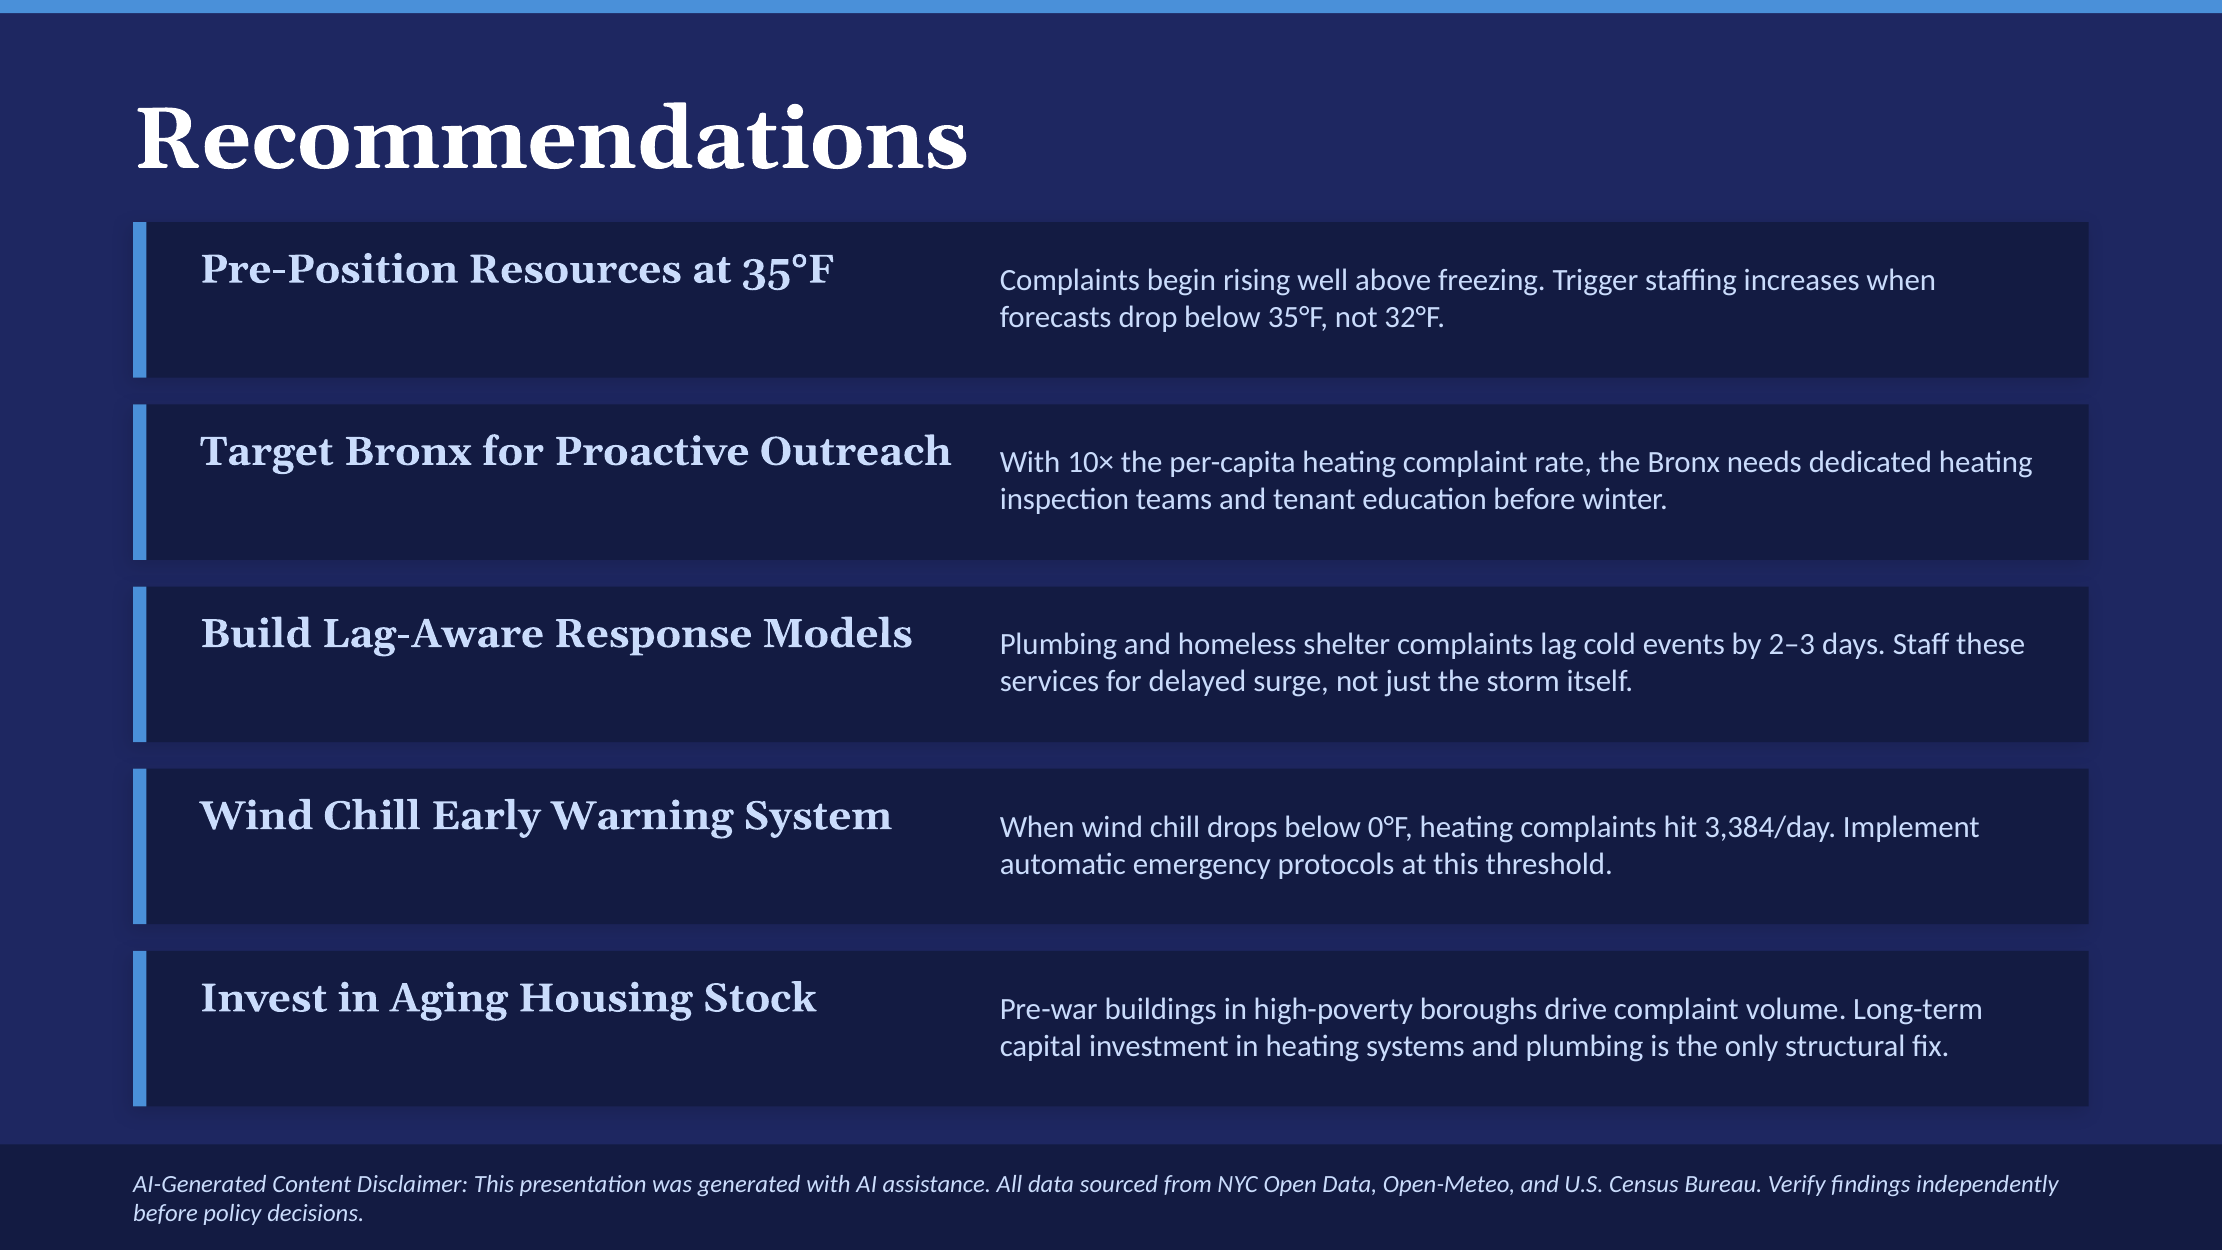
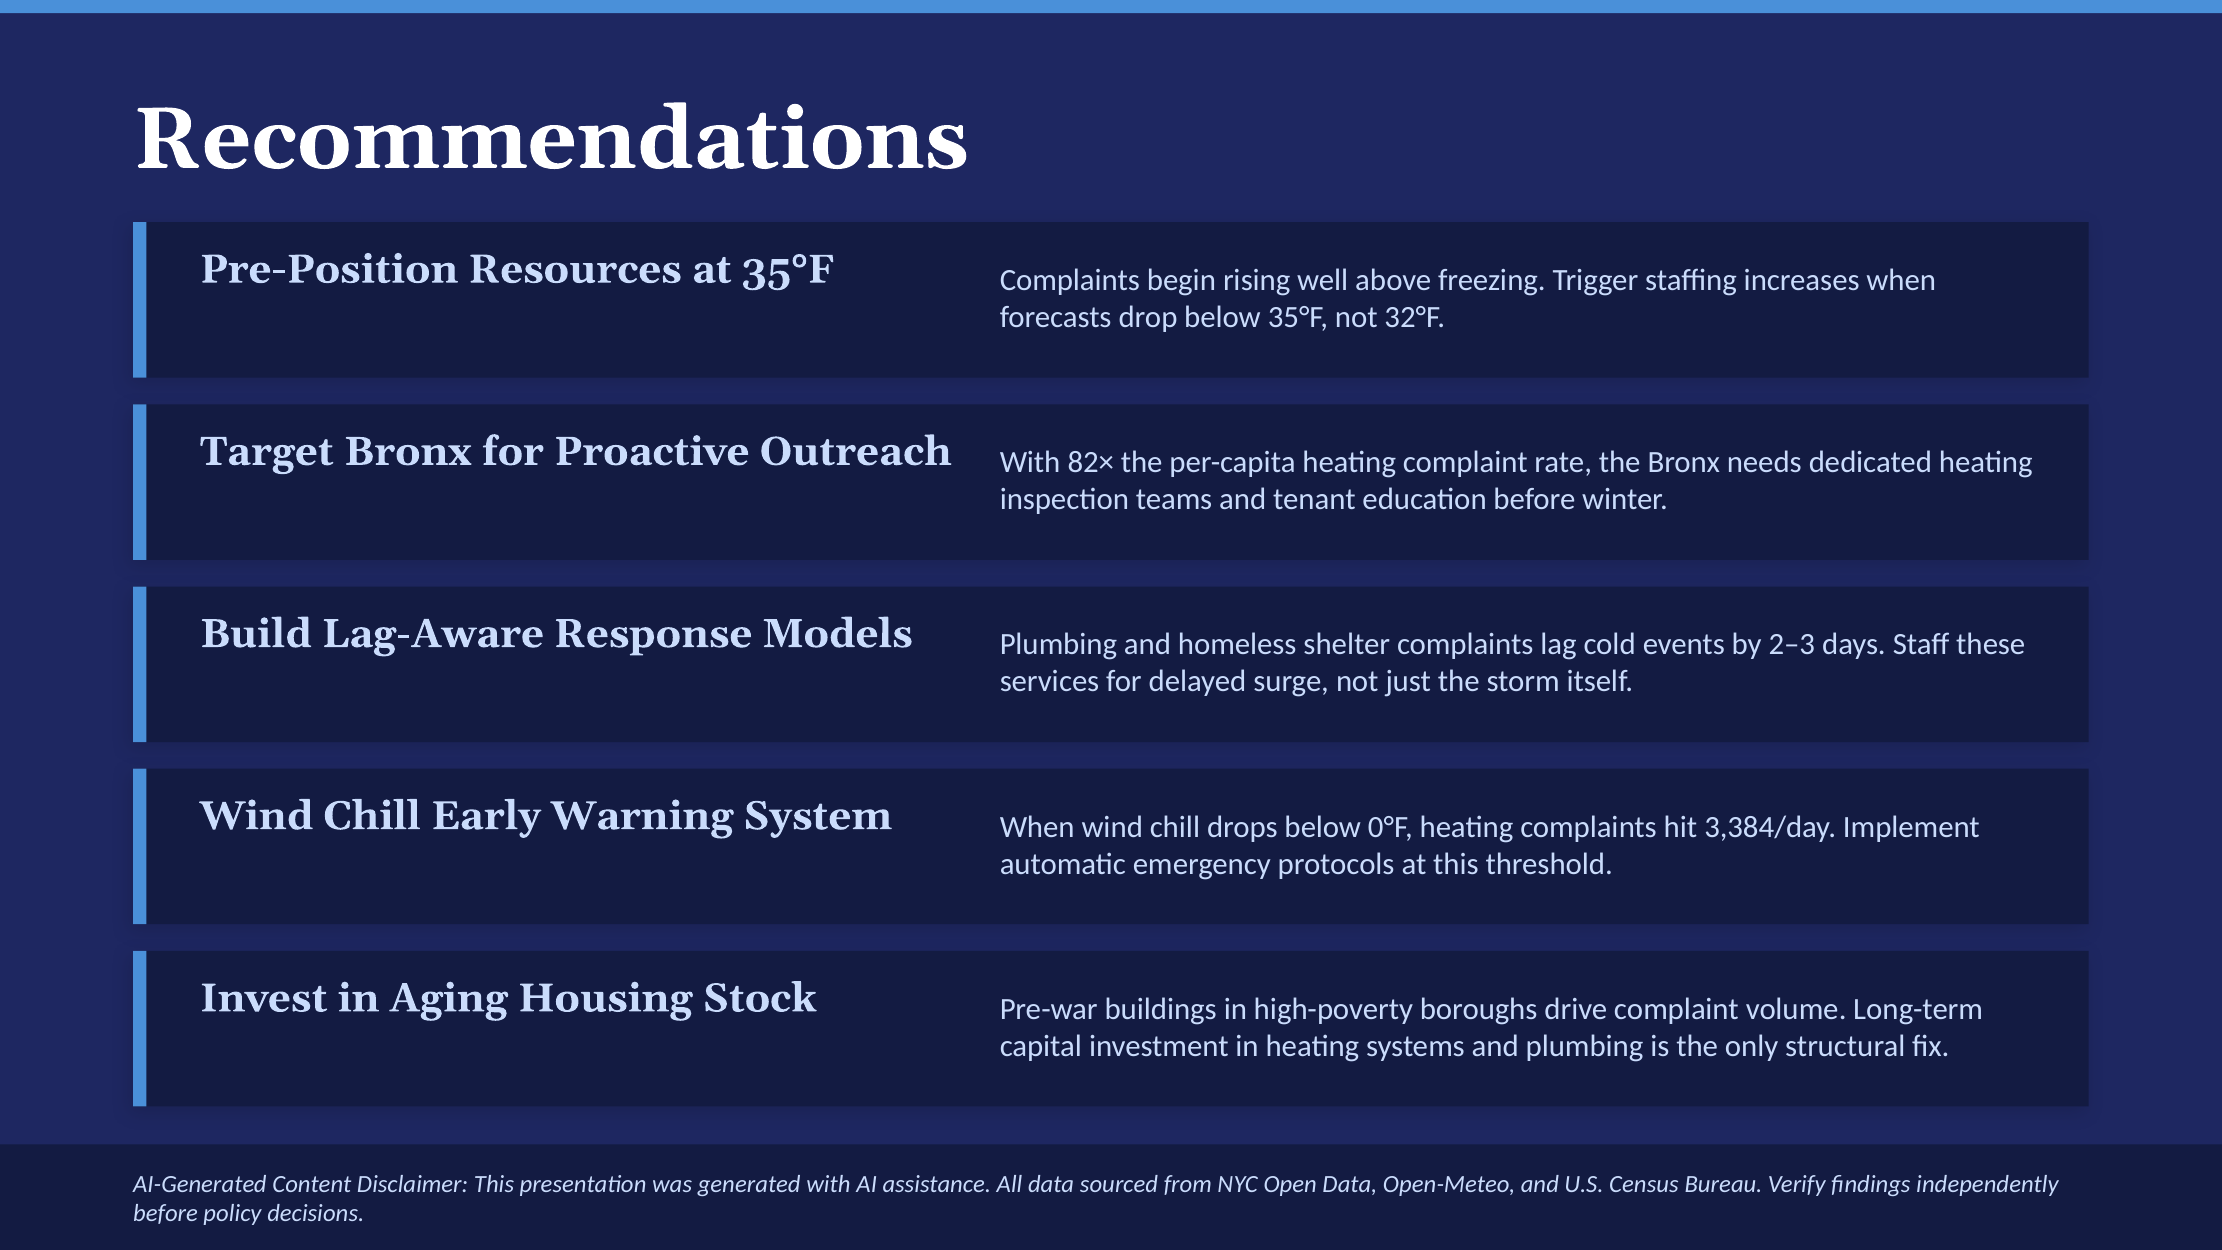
10×: 10× -> 82×
